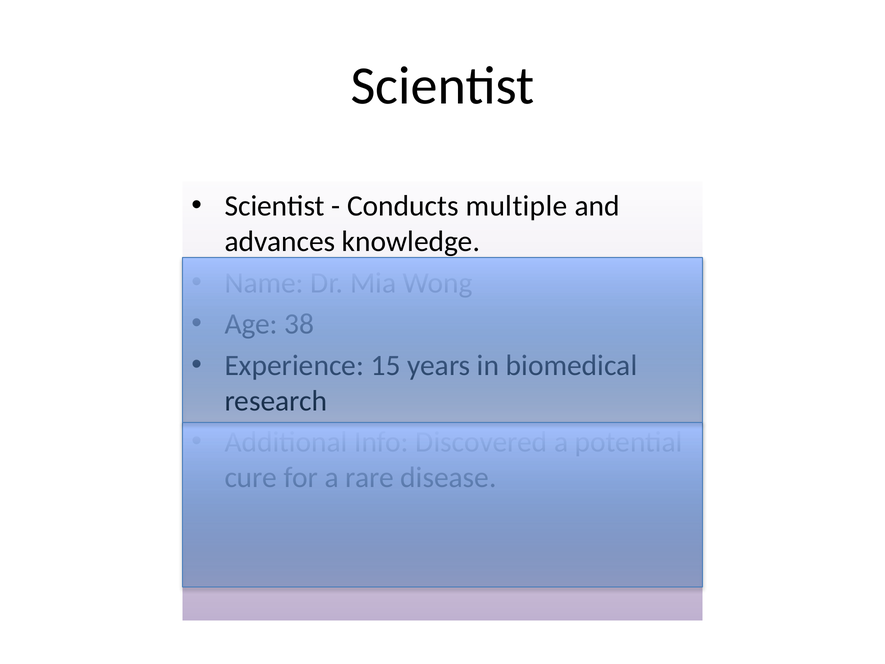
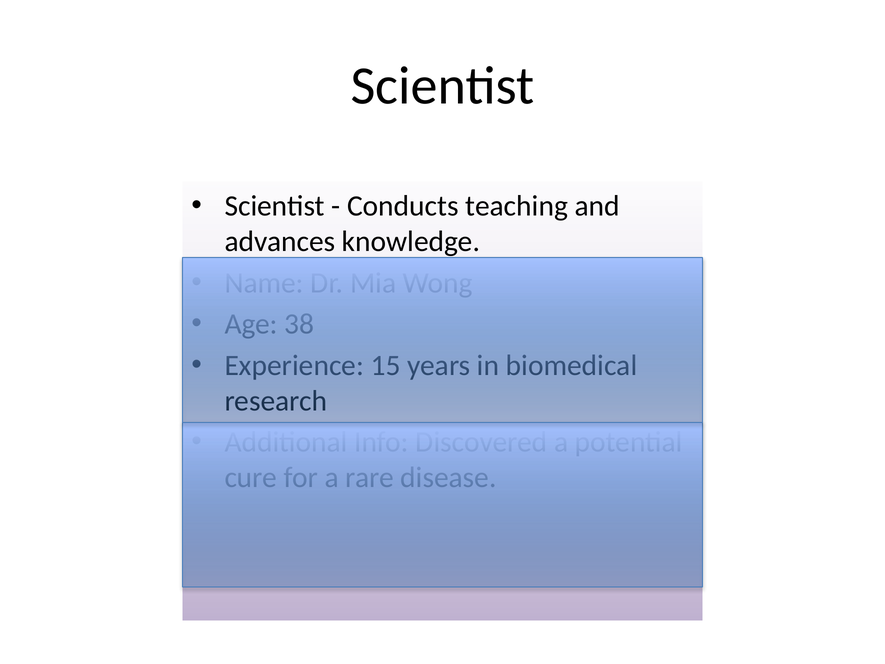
multiple: multiple -> teaching
